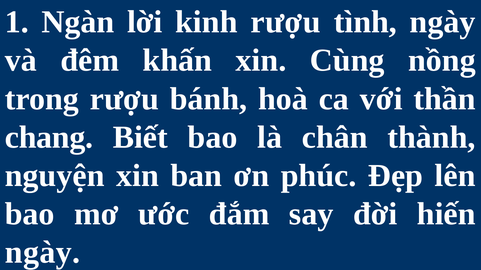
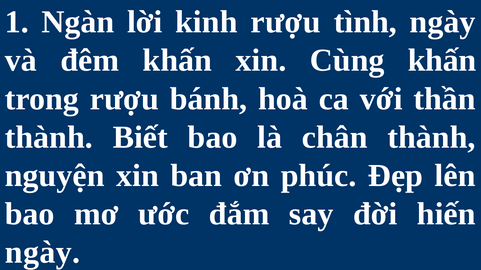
Cùng nồng: nồng -> khấn
chang at (49, 138): chang -> thành
